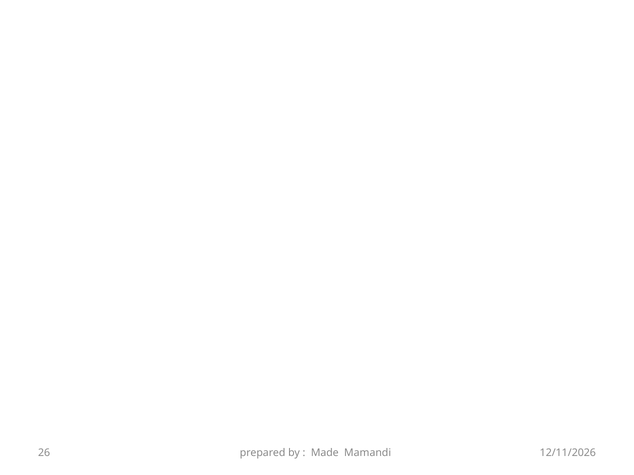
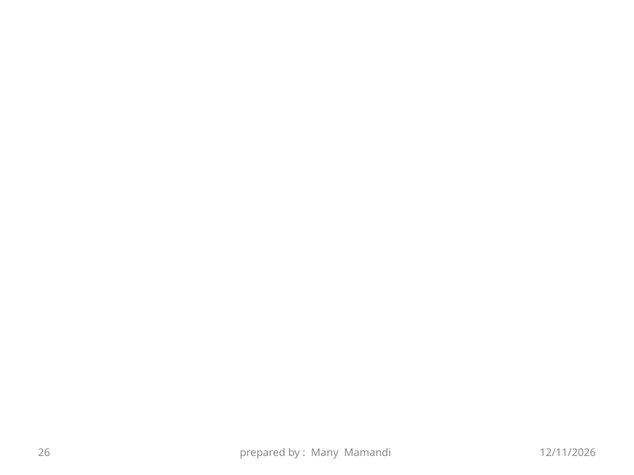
Made: Made -> Many
